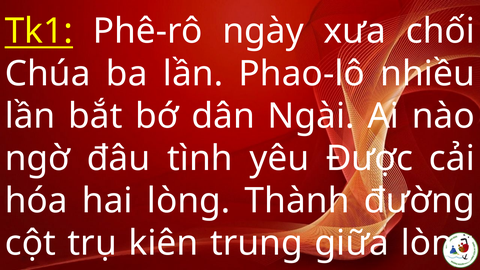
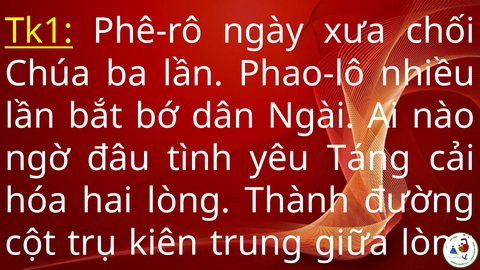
Được: Được -> Táng
